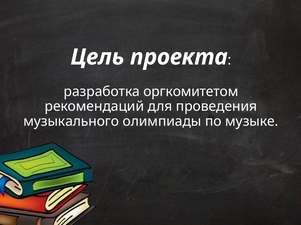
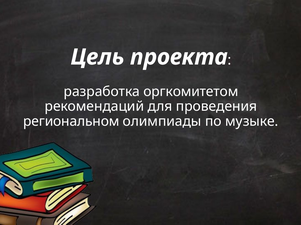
музыкального: музыкального -> региональном
